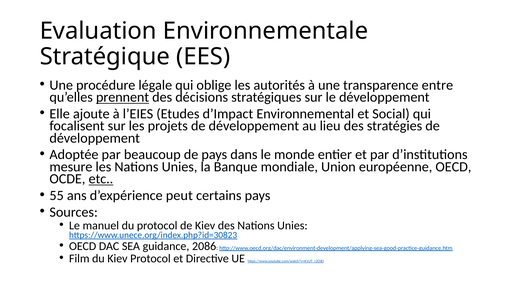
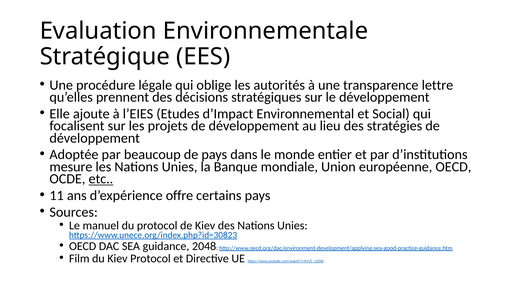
entre: entre -> lettre
prennent underline: present -> none
55: 55 -> 11
peut: peut -> offre
2086: 2086 -> 2048
